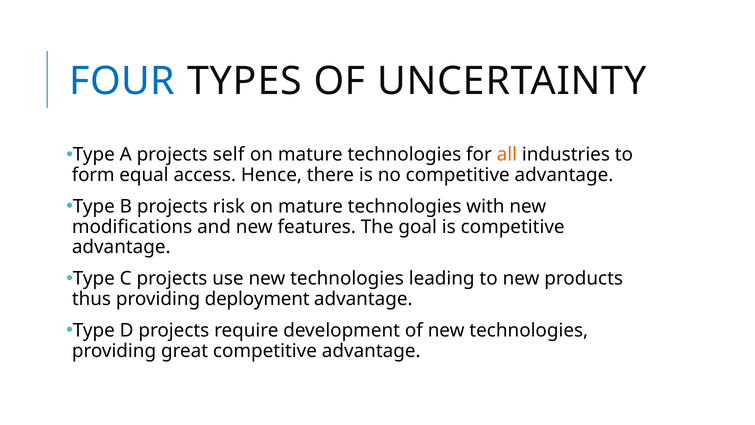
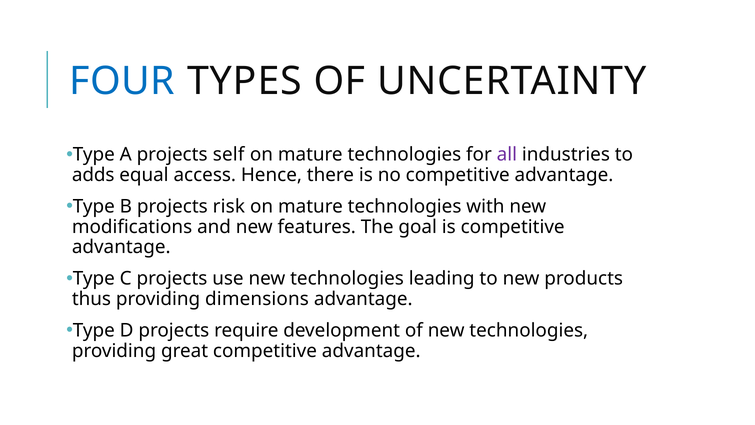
all colour: orange -> purple
form: form -> adds
deployment: deployment -> dimensions
